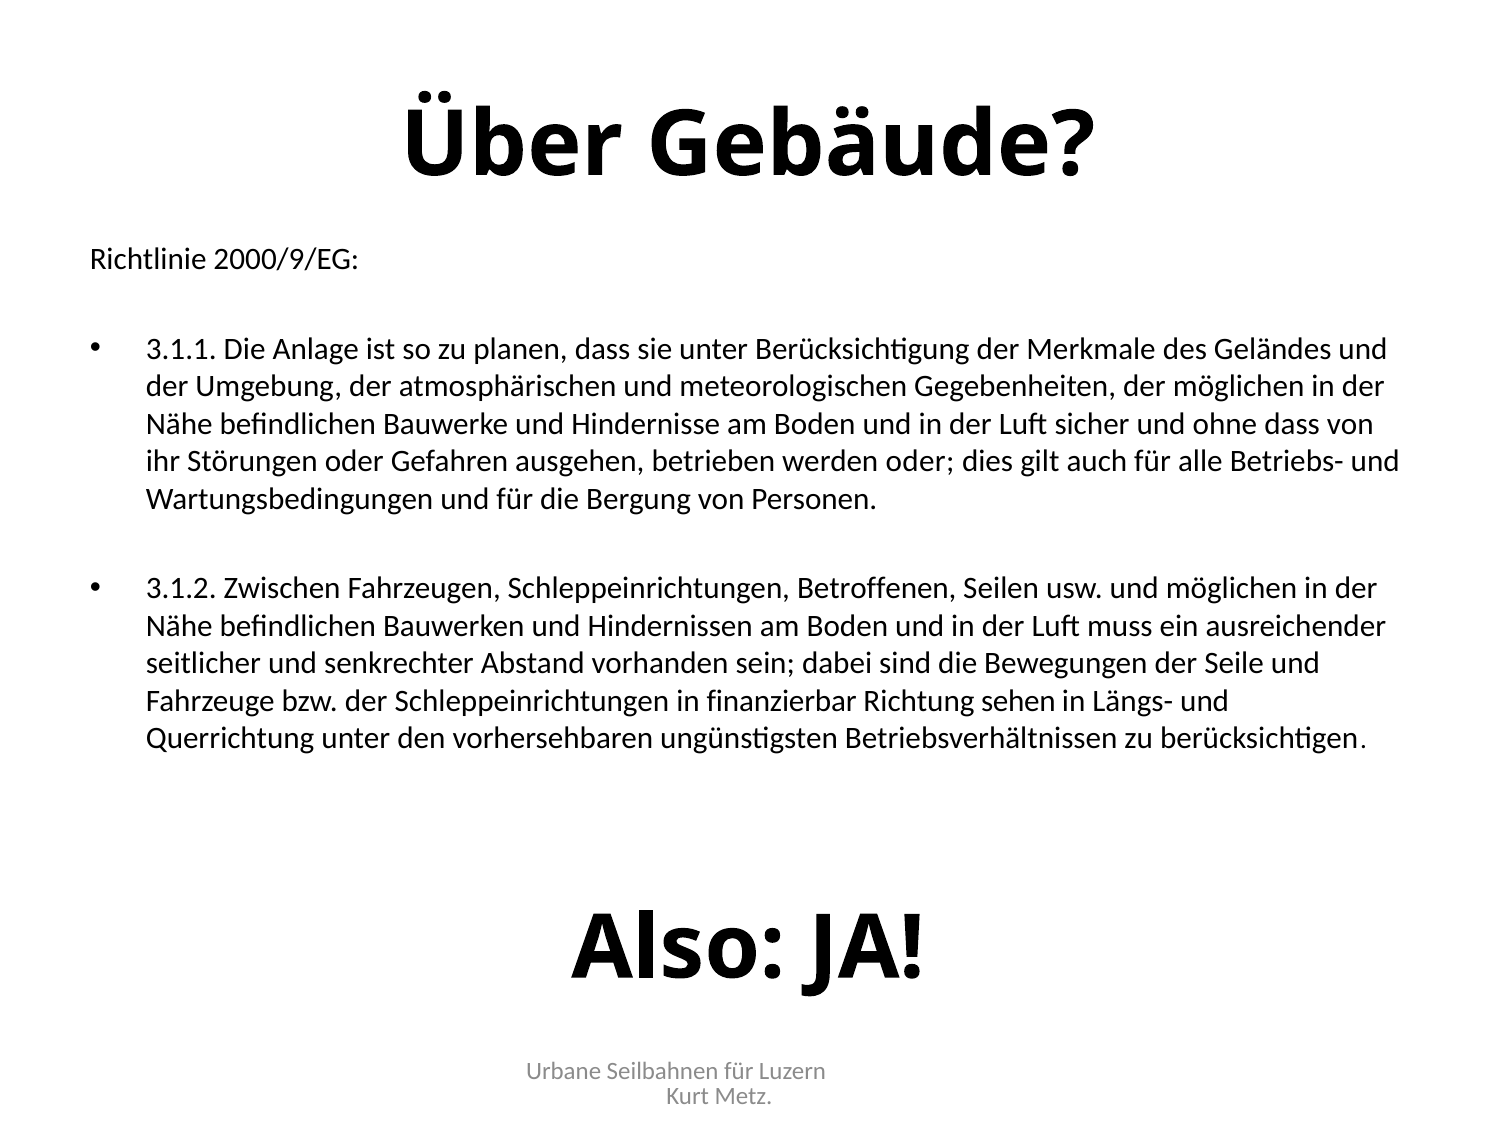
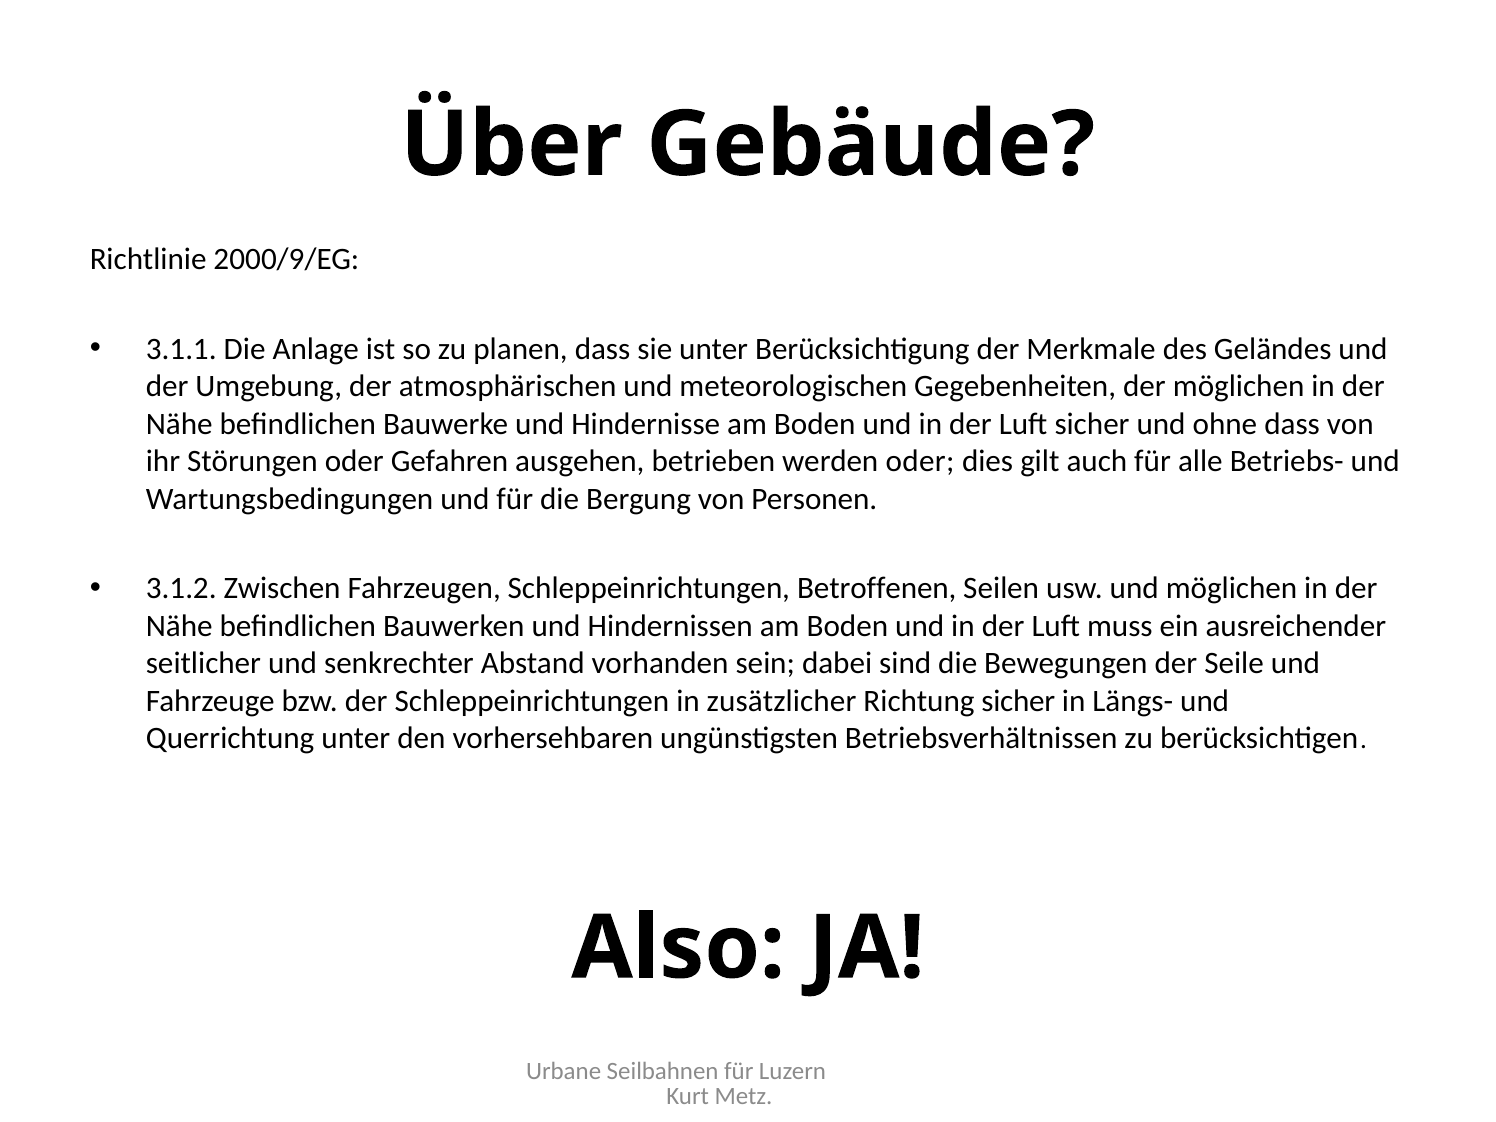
finanzierbar: finanzierbar -> zusätzlicher
Richtung sehen: sehen -> sicher
